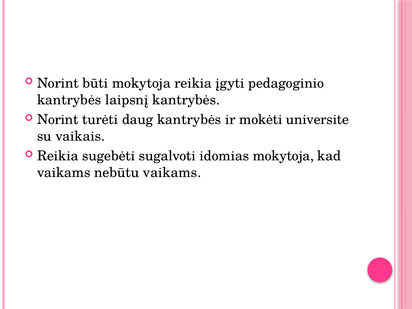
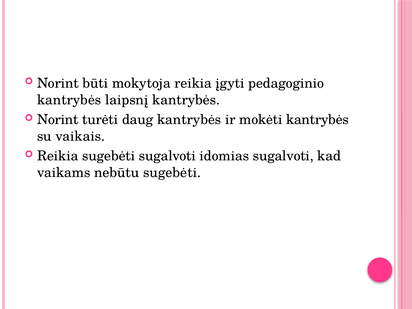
mokėti universite: universite -> kantrybės
idomias mokytoja: mokytoja -> sugalvoti
nebūtu vaikams: vaikams -> sugebėti
